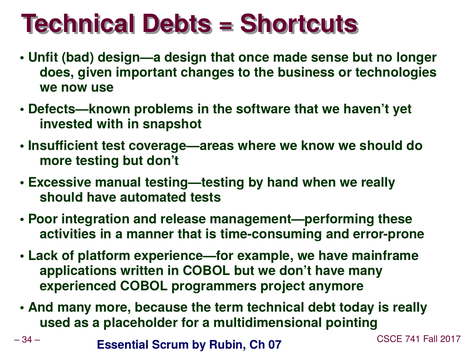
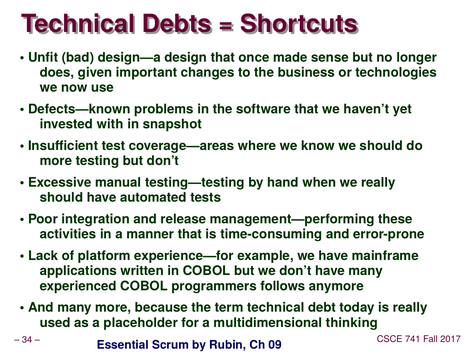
project: project -> follows
pointing: pointing -> thinking
07: 07 -> 09
